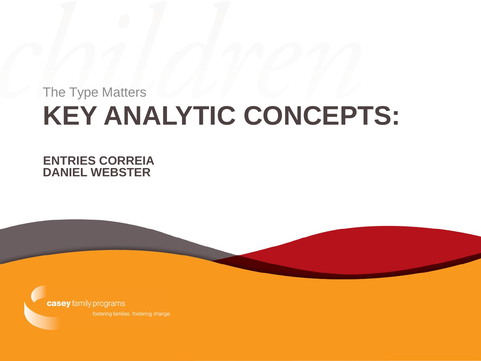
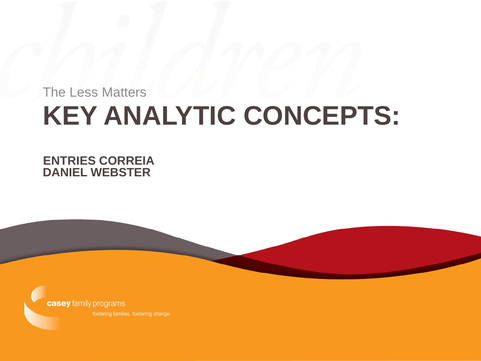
Type: Type -> Less
